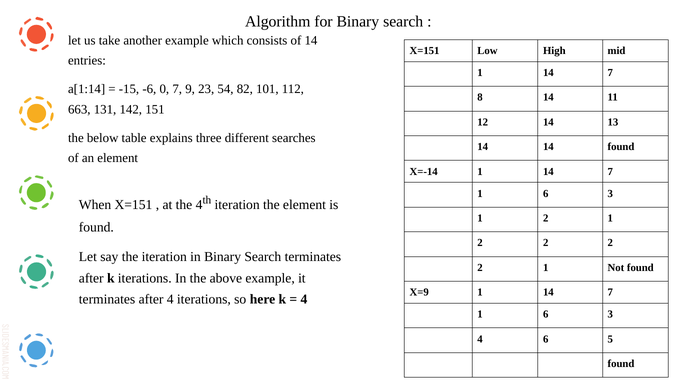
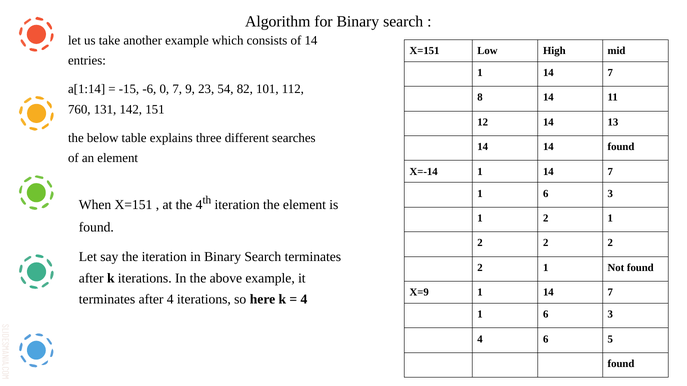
663: 663 -> 760
